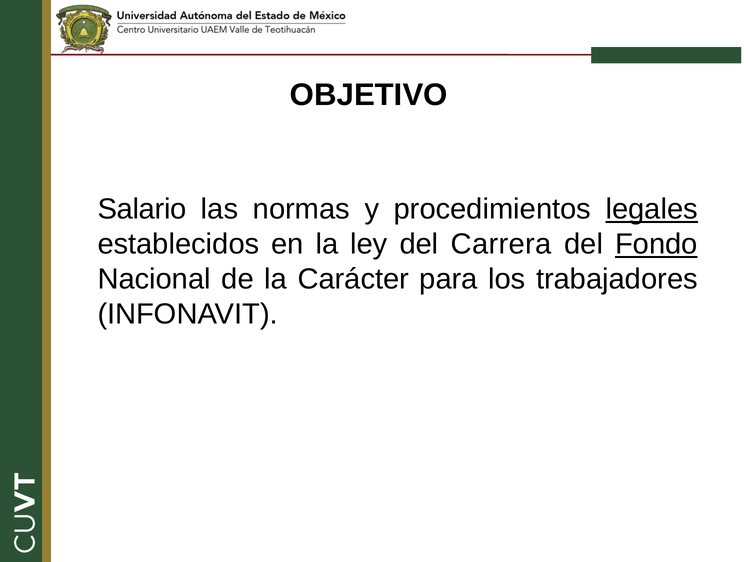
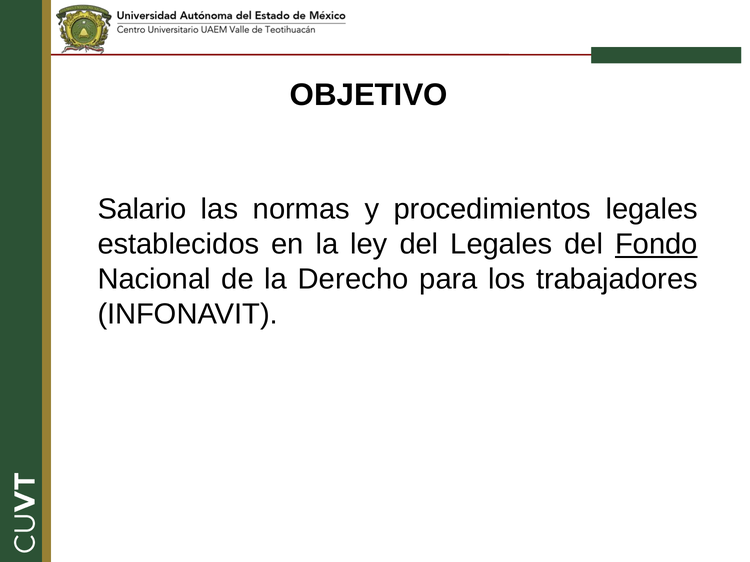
legales at (652, 210) underline: present -> none
del Carrera: Carrera -> Legales
Carácter: Carácter -> Derecho
